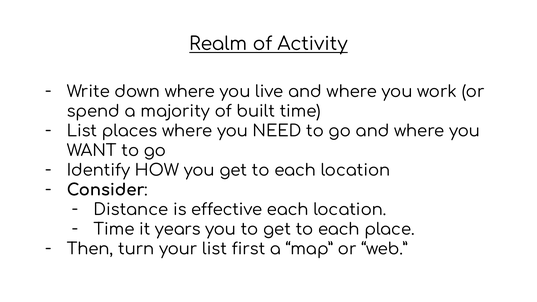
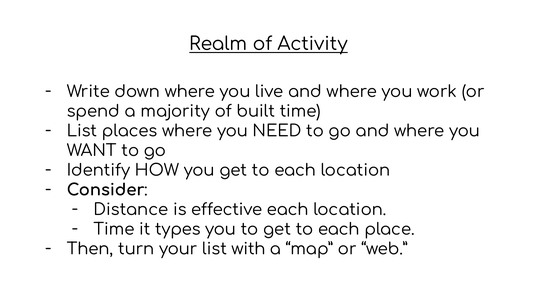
years: years -> types
first: first -> with
